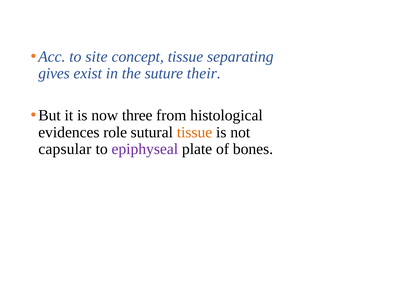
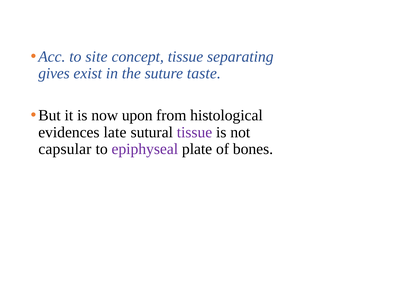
their: their -> taste
three: three -> upon
role: role -> late
tissue at (195, 132) colour: orange -> purple
